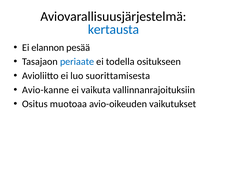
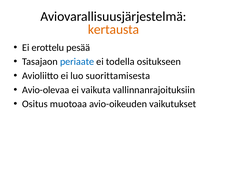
kertausta colour: blue -> orange
elannon: elannon -> erottelu
Avio-kanne: Avio-kanne -> Avio-olevaa
